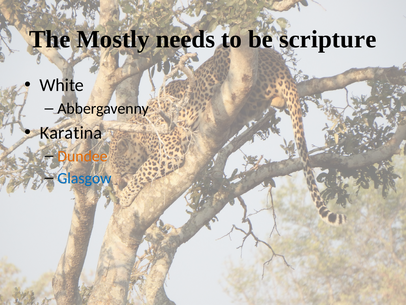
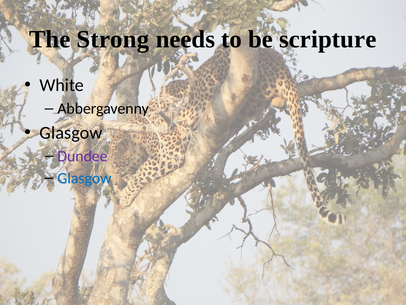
Mostly: Mostly -> Strong
Karatina at (71, 133): Karatina -> Glasgow
Dundee colour: orange -> purple
